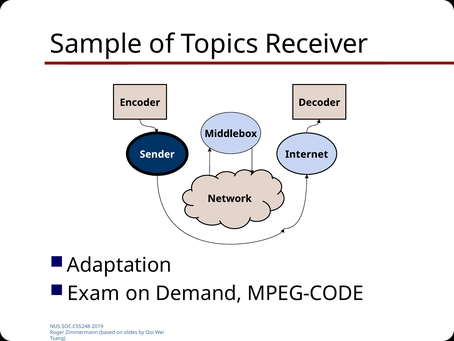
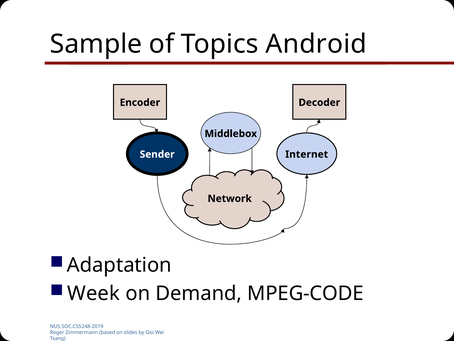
Receiver: Receiver -> Android
Exam: Exam -> Week
